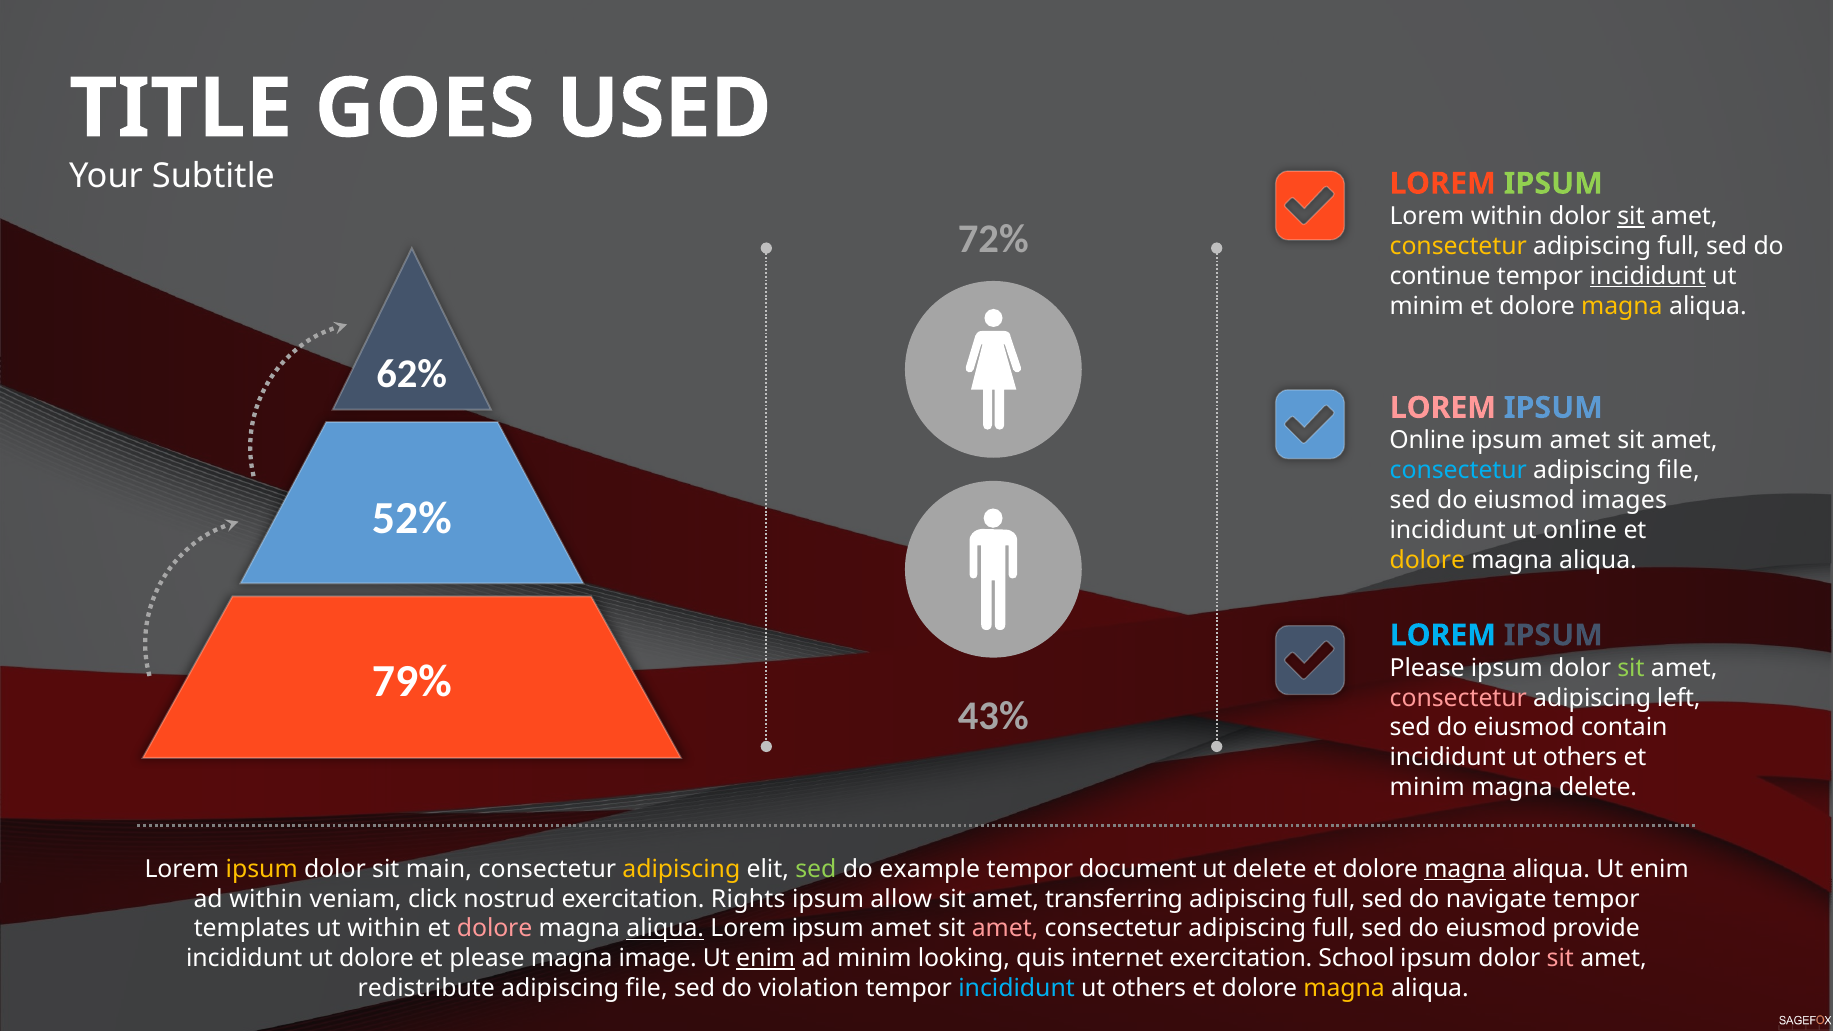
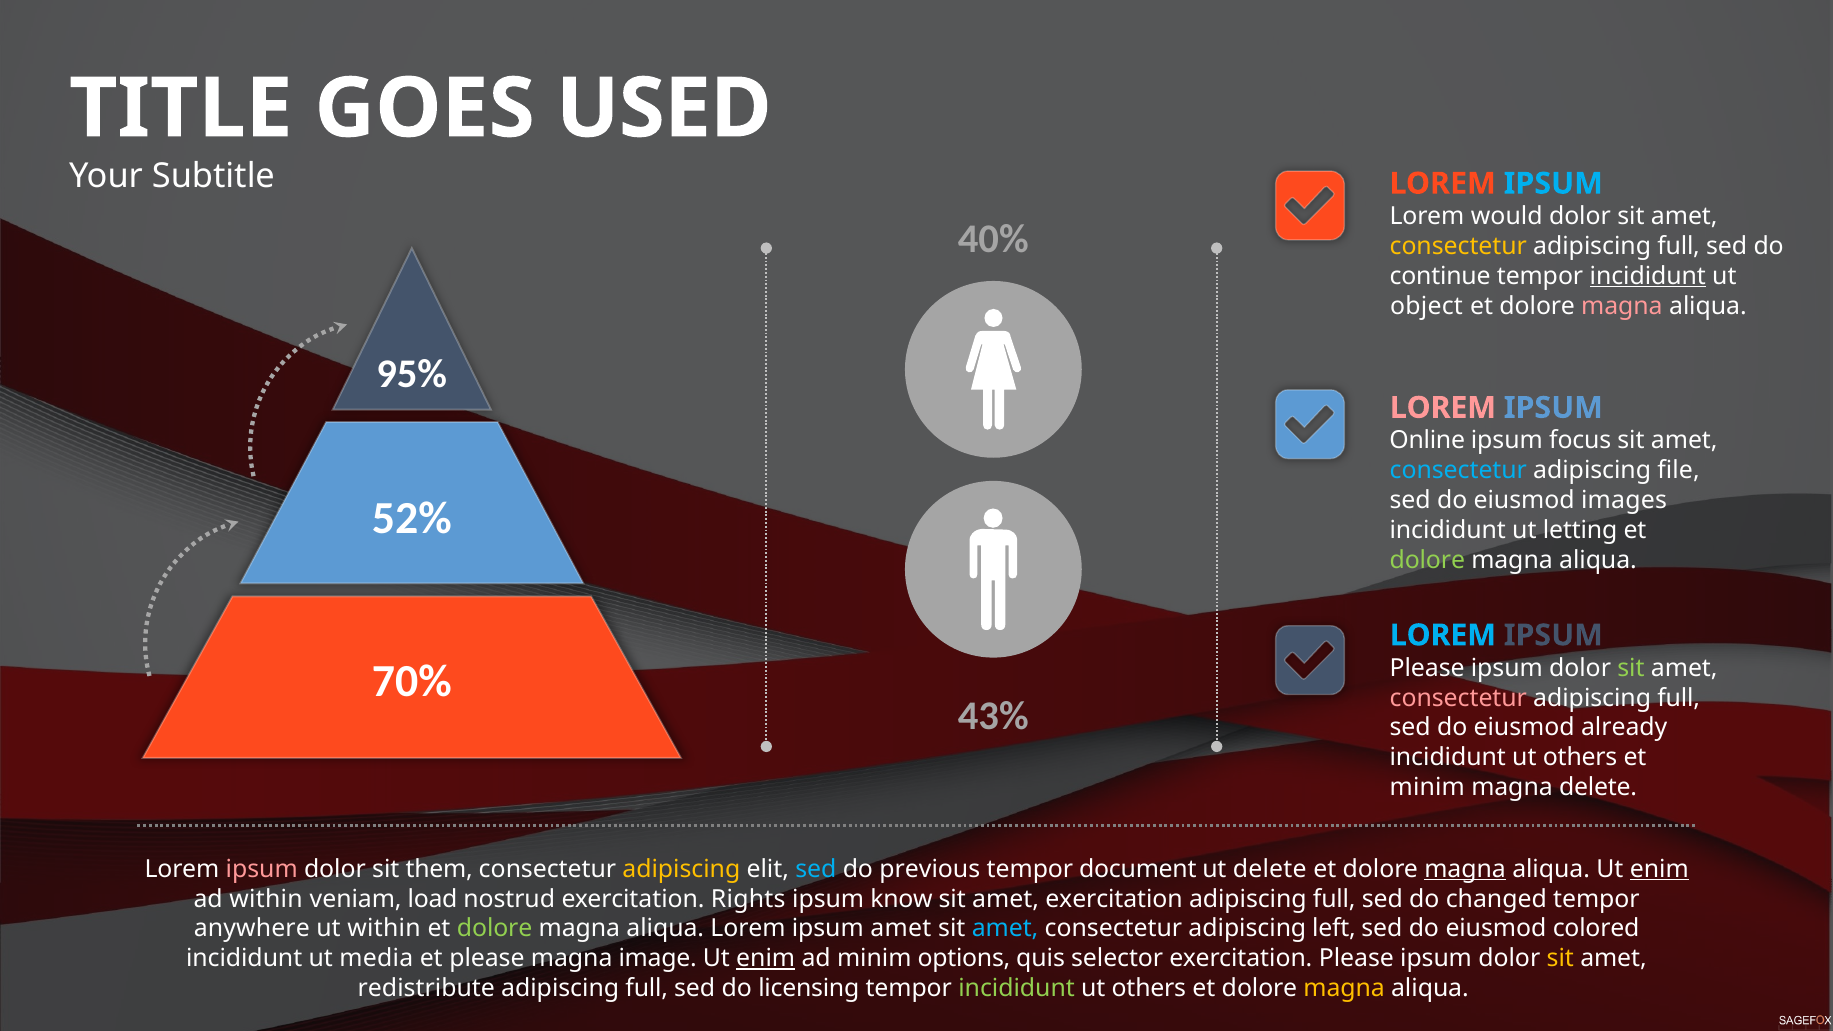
IPSUM at (1553, 184) colour: light green -> light blue
Lorem within: within -> would
sit at (1631, 216) underline: present -> none
72%: 72% -> 40%
minim at (1427, 306): minim -> object
magna at (1622, 306) colour: yellow -> pink
62%: 62% -> 95%
amet at (1580, 441): amet -> focus
ut online: online -> letting
dolore at (1427, 560) colour: yellow -> light green
79%: 79% -> 70%
left at (1679, 698): left -> full
contain: contain -> already
ipsum at (262, 869) colour: yellow -> pink
main: main -> them
sed at (816, 869) colour: light green -> light blue
example: example -> previous
enim at (1659, 869) underline: none -> present
click: click -> load
allow: allow -> know
amet transferring: transferring -> exercitation
navigate: navigate -> changed
templates: templates -> anywhere
dolore at (495, 929) colour: pink -> light green
aliqua at (665, 929) underline: present -> none
amet at (1005, 929) colour: pink -> light blue
full at (1334, 929): full -> left
provide: provide -> colored
ut dolore: dolore -> media
looking: looking -> options
internet: internet -> selector
exercitation School: School -> Please
sit at (1560, 959) colour: pink -> yellow
file at (647, 988): file -> full
violation: violation -> licensing
incididunt at (1017, 988) colour: light blue -> light green
